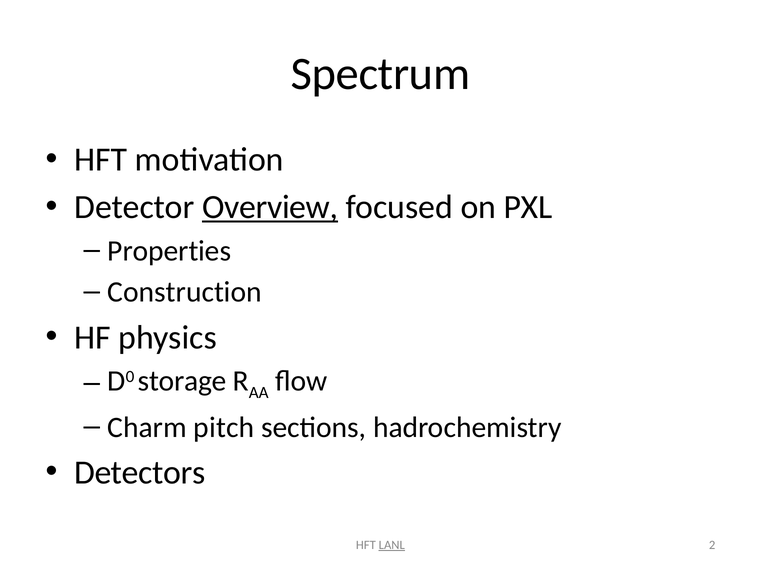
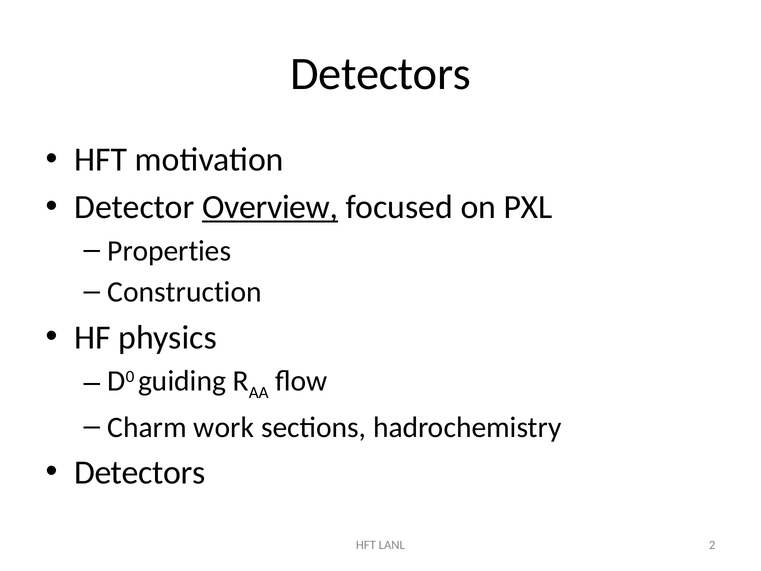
Spectrum at (381, 74): Spectrum -> Detectors
storage: storage -> guiding
pitch: pitch -> work
LANL underline: present -> none
